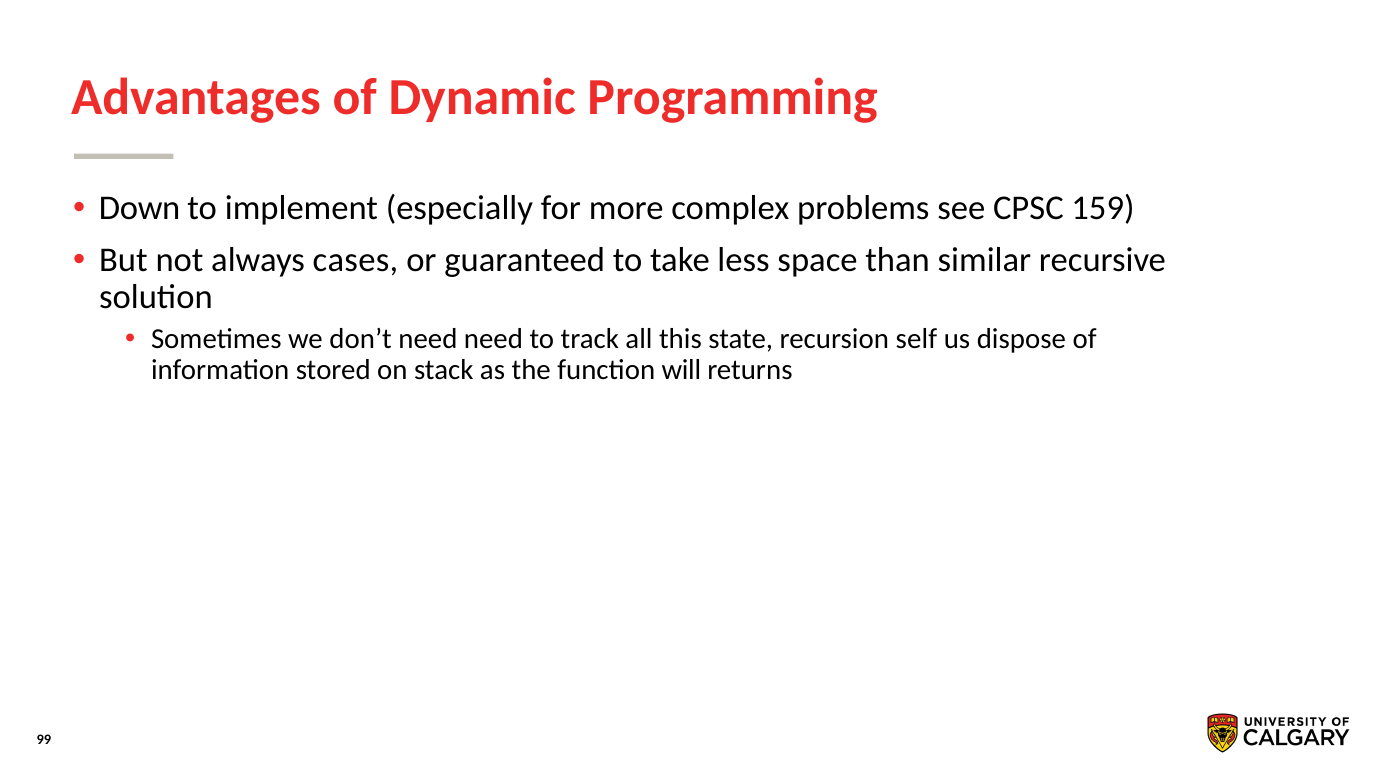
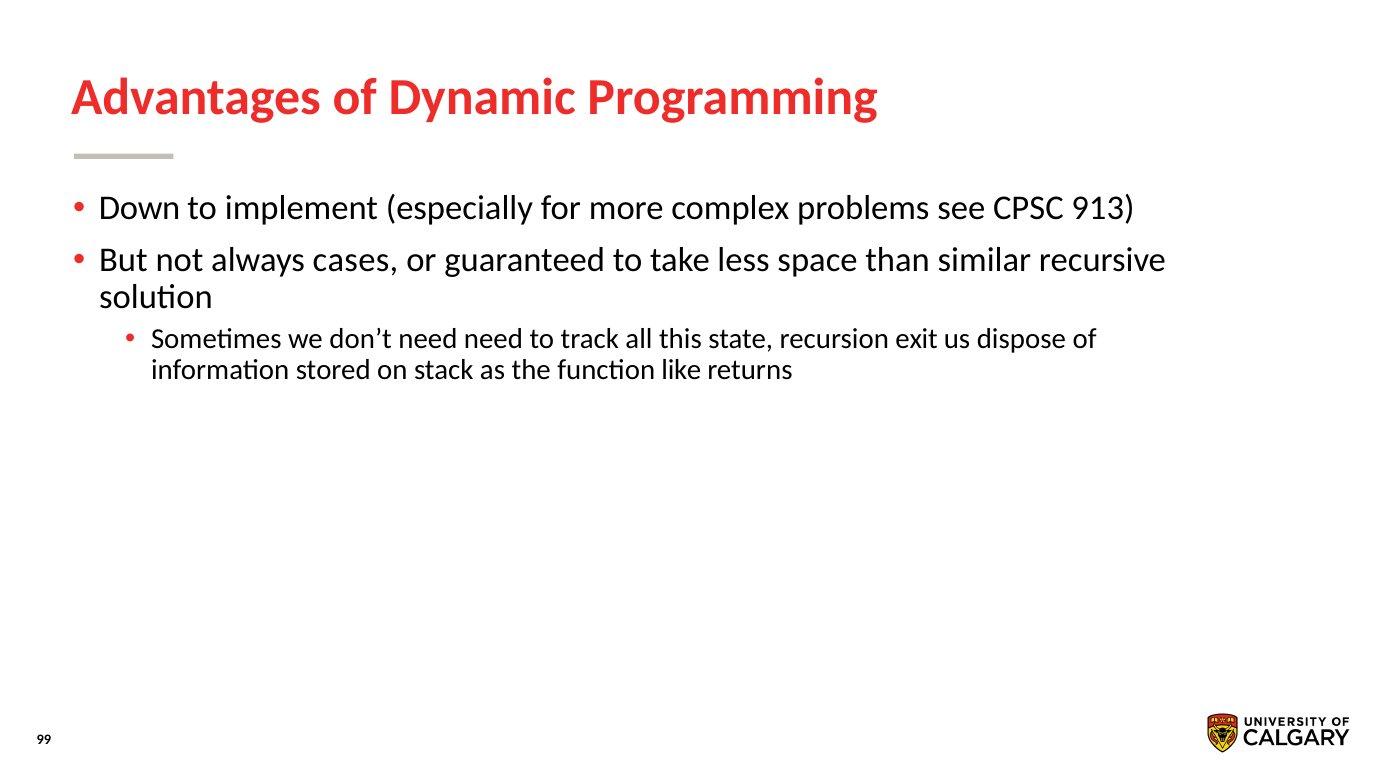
159: 159 -> 913
self: self -> exit
will: will -> like
